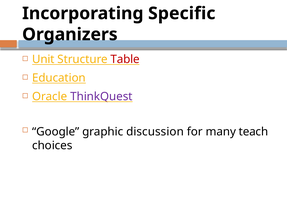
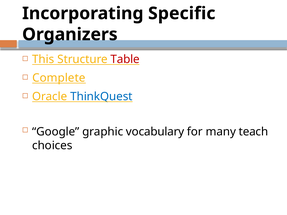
Unit: Unit -> This
Education: Education -> Complete
ThinkQuest colour: purple -> blue
discussion: discussion -> vocabulary
